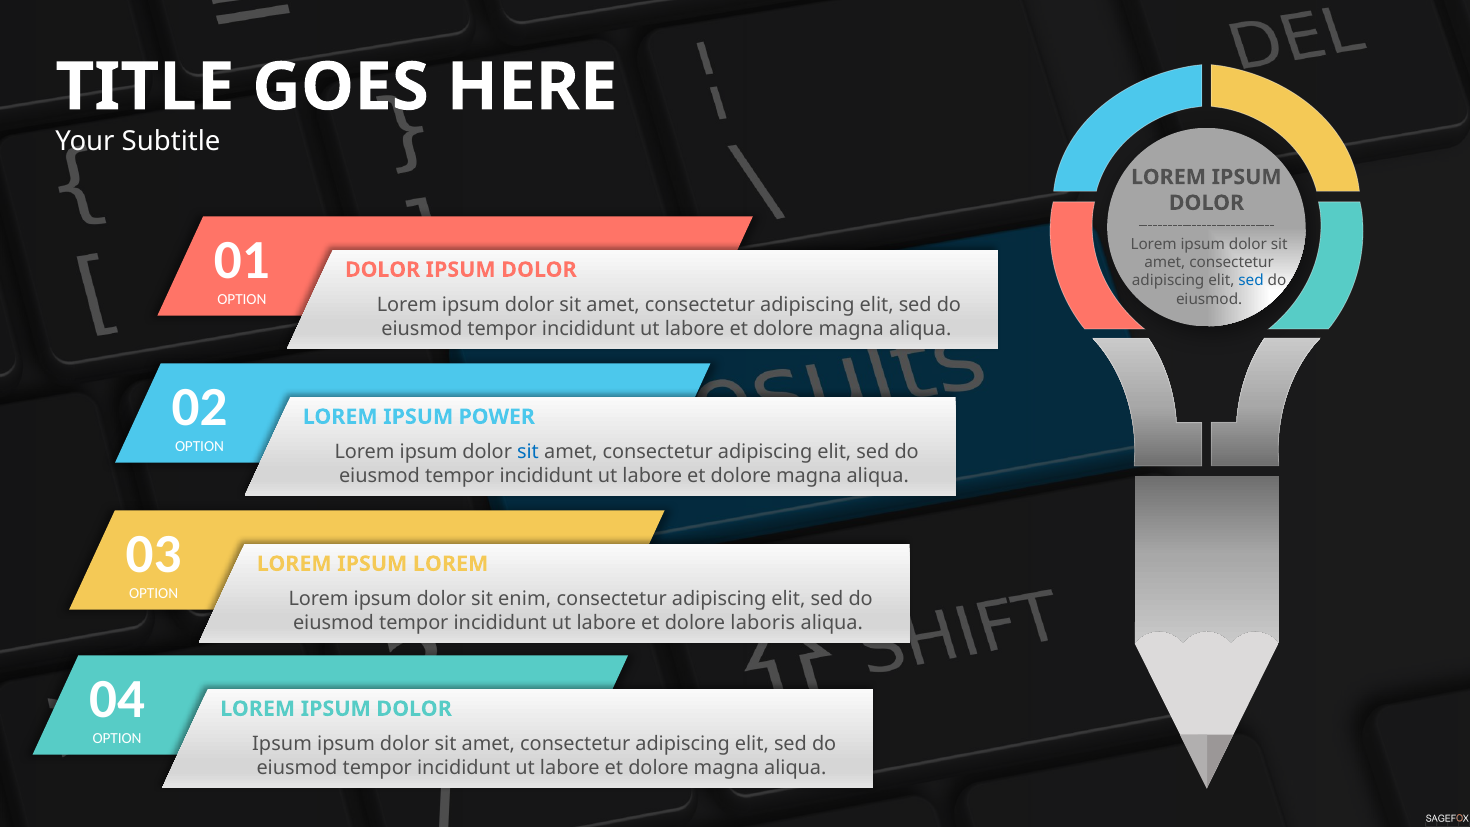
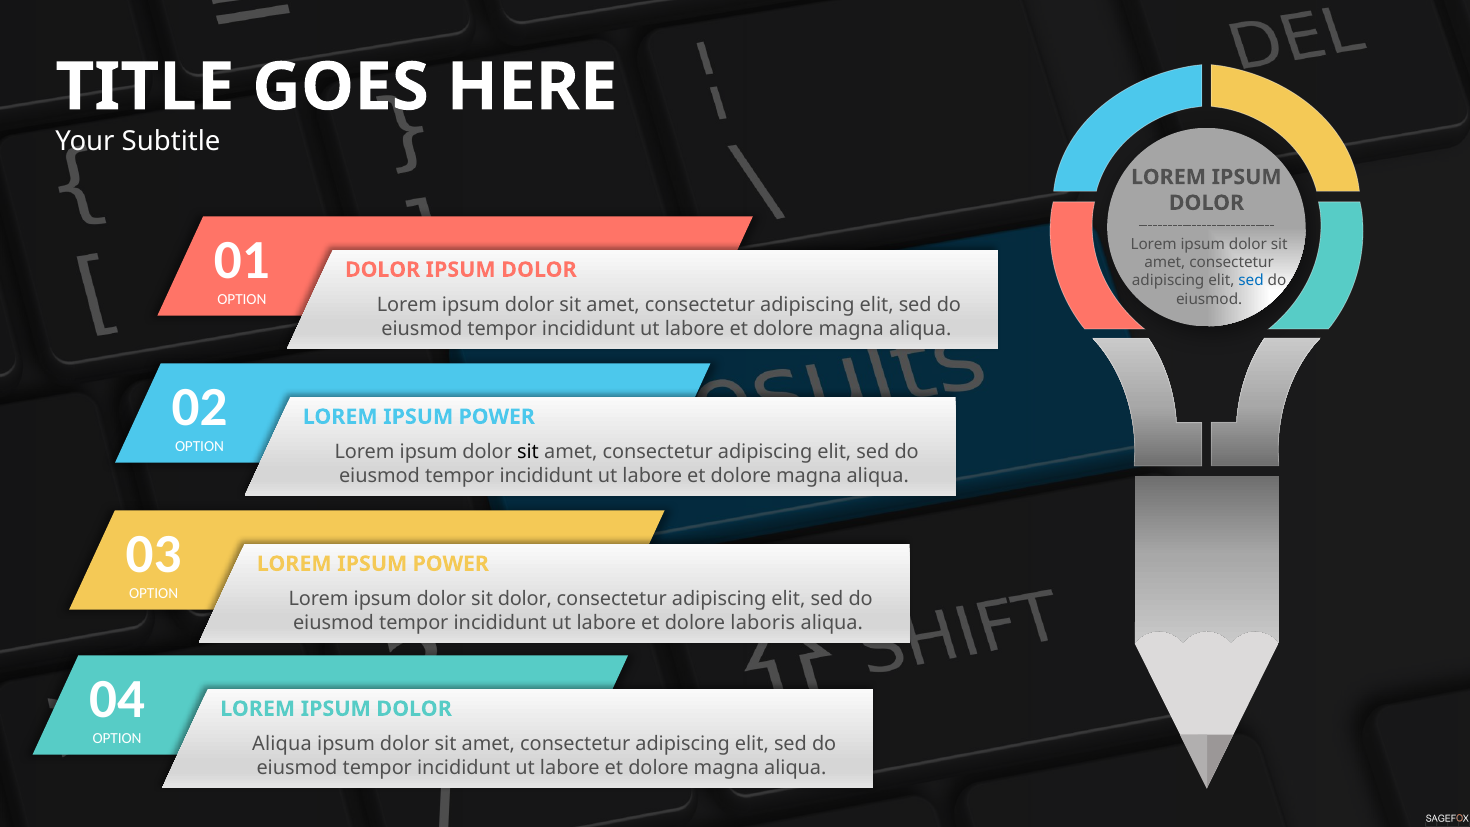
sit at (528, 452) colour: blue -> black
LOREM at (451, 564): LOREM -> POWER
sit enim: enim -> dolor
Ipsum at (282, 744): Ipsum -> Aliqua
